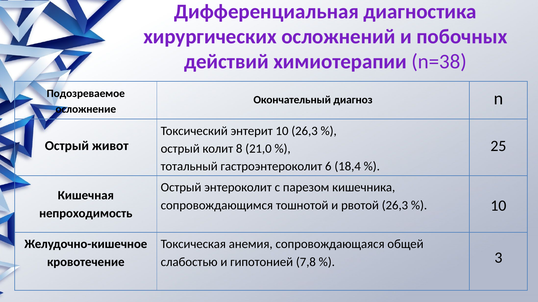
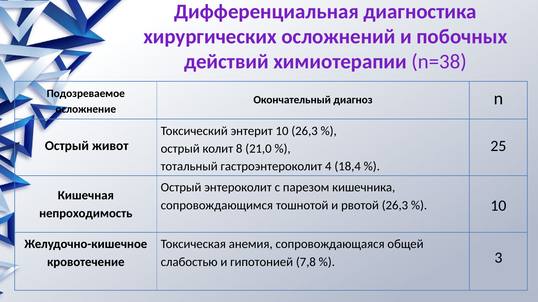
6: 6 -> 4
